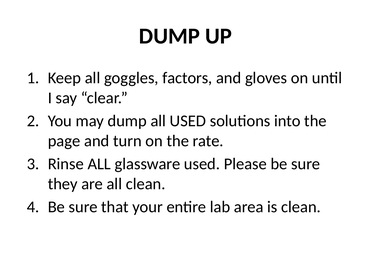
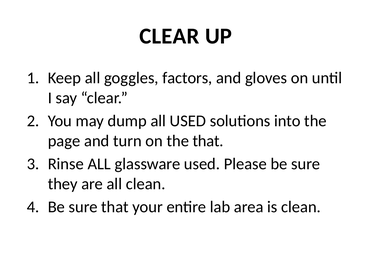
DUMP at (169, 36): DUMP -> CLEAR
the rate: rate -> that
